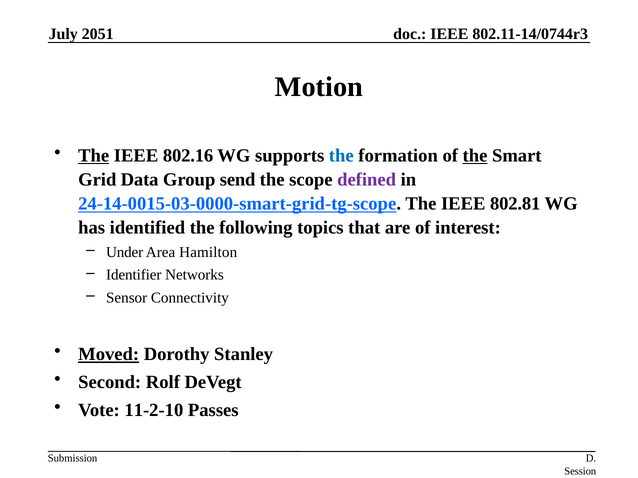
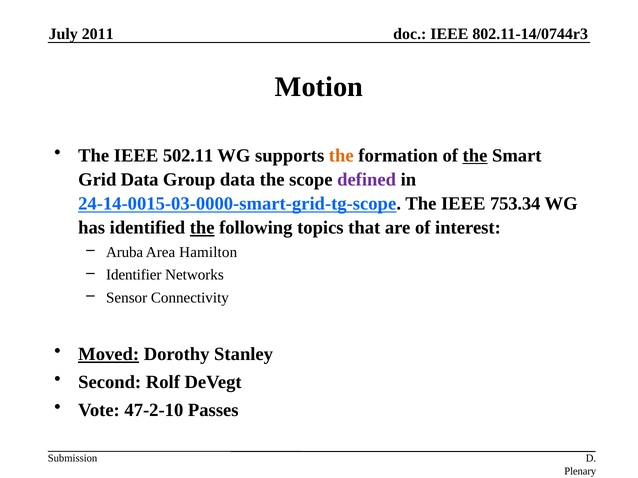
2051: 2051 -> 2011
The at (94, 156) underline: present -> none
802.16: 802.16 -> 502.11
the at (341, 156) colour: blue -> orange
Group send: send -> data
802.81: 802.81 -> 753.34
the at (202, 228) underline: none -> present
Under at (125, 253): Under -> Aruba
11-2-10: 11-2-10 -> 47-2-10
Session: Session -> Plenary
